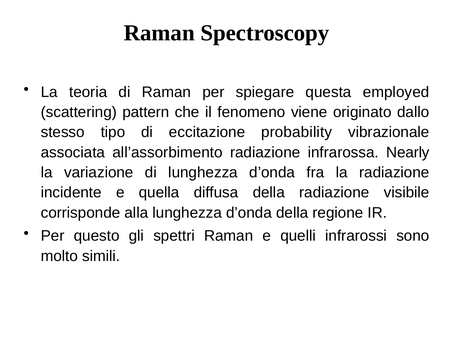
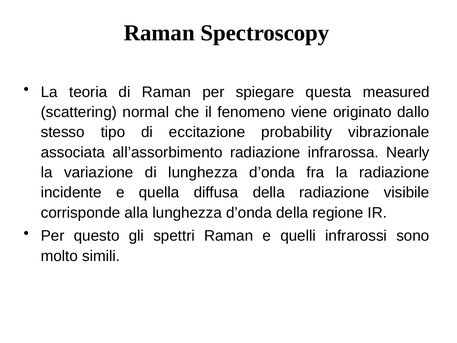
employed: employed -> measured
pattern: pattern -> normal
